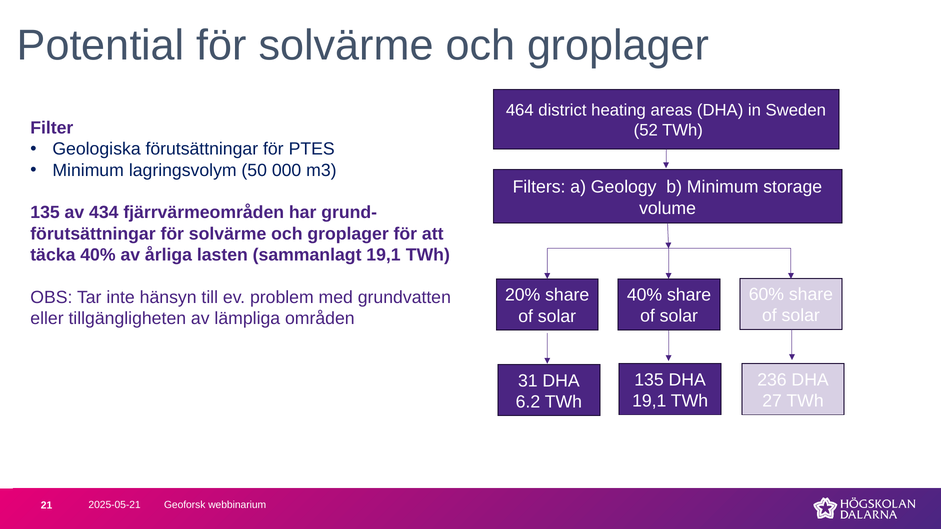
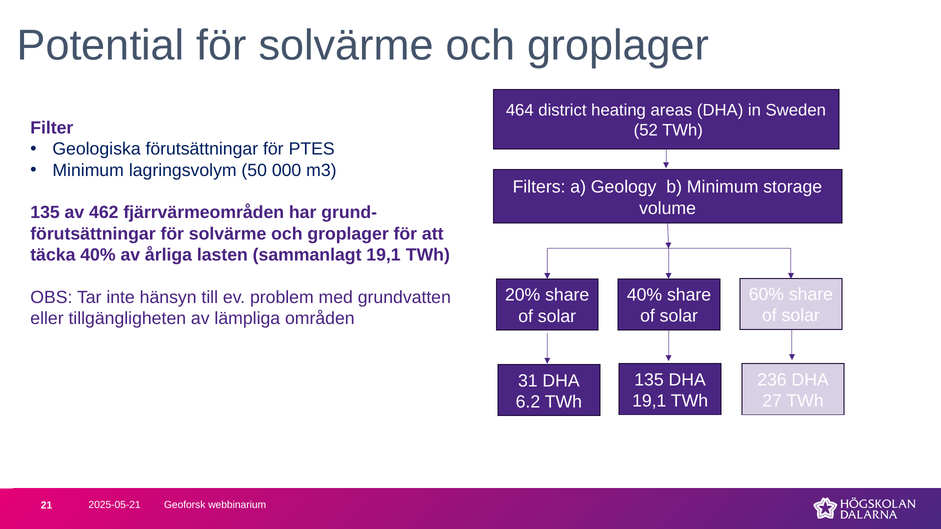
434: 434 -> 462
